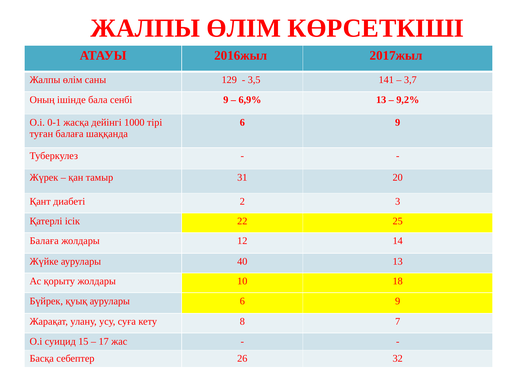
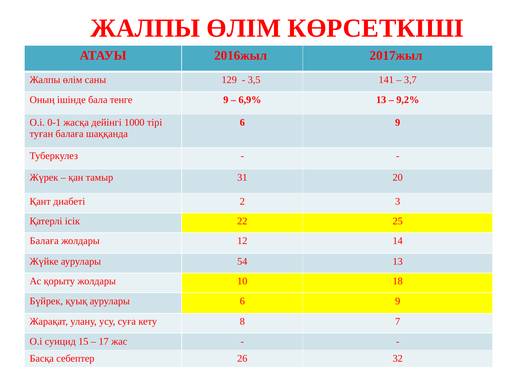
сенбі: сенбі -> тенге
40: 40 -> 54
